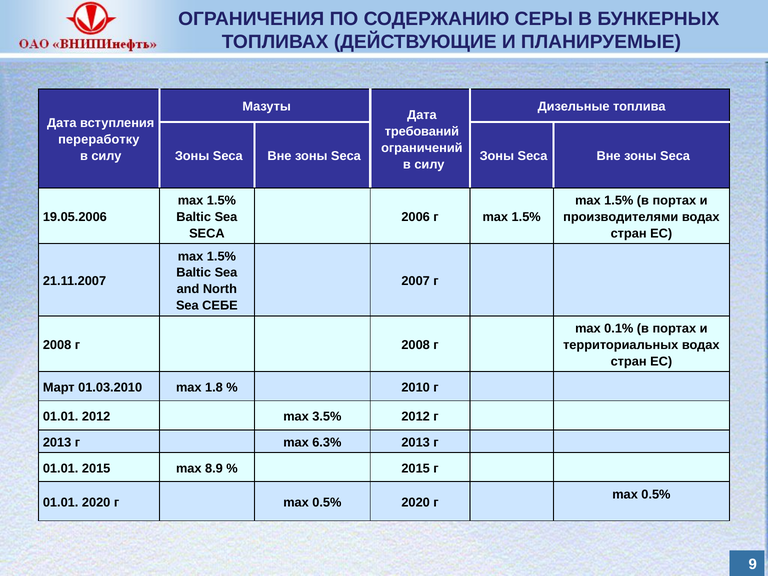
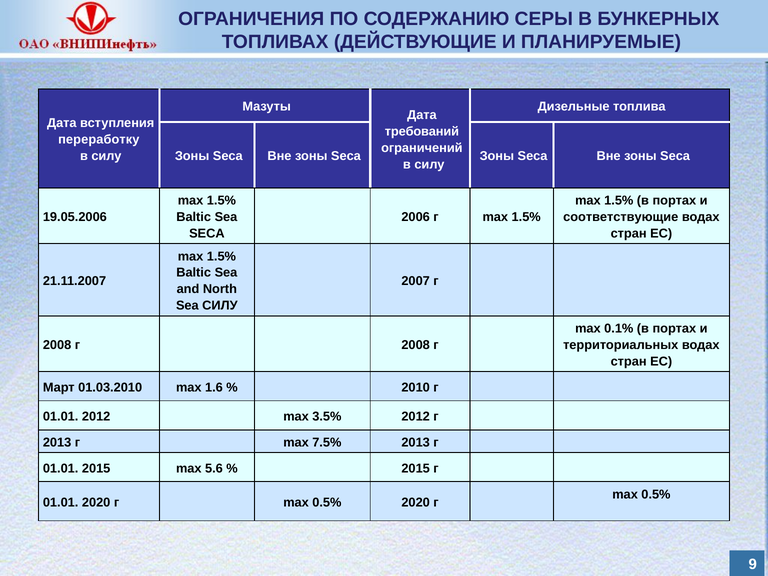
производителями: производителями -> соответствующие
Sea СЕБЕ: СЕБЕ -> СИЛУ
1.8: 1.8 -> 1.6
6.3%: 6.3% -> 7.5%
8.9: 8.9 -> 5.6
